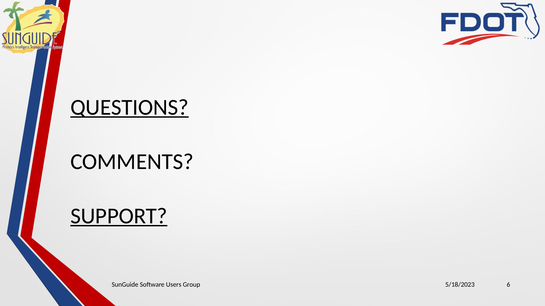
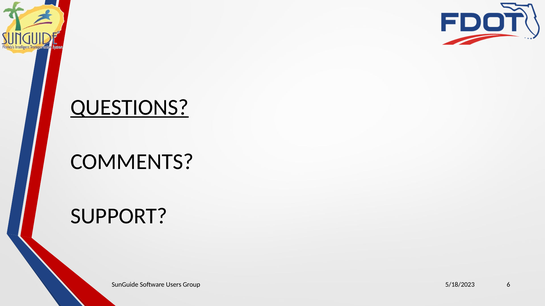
SUPPORT underline: present -> none
